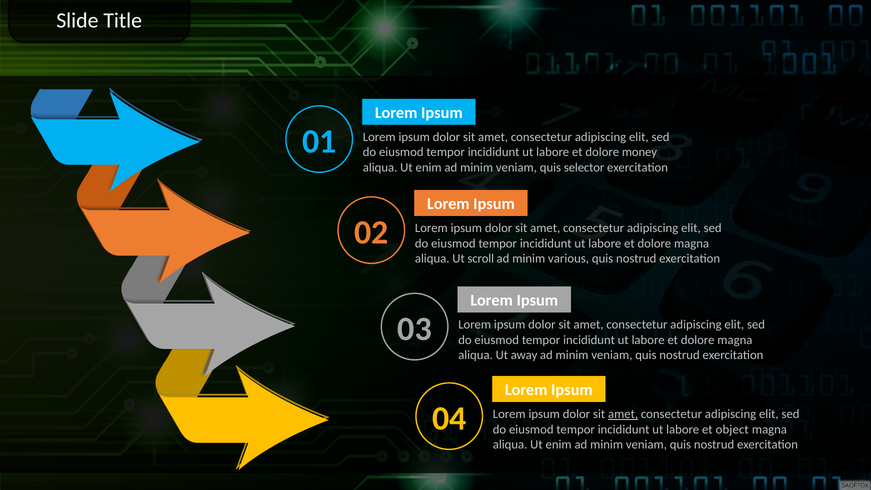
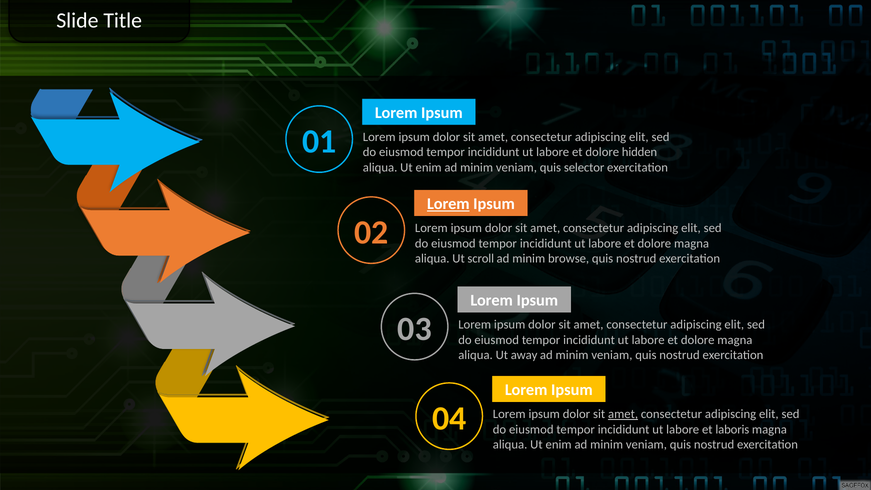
money: money -> hidden
Lorem at (448, 204) underline: none -> present
various: various -> browse
object: object -> laboris
